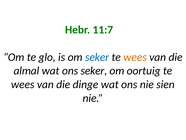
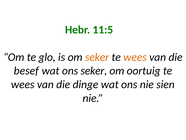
11:7: 11:7 -> 11:5
seker at (97, 57) colour: blue -> orange
almal: almal -> besef
